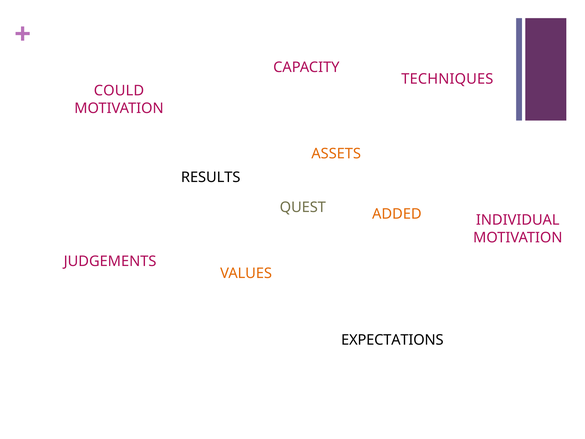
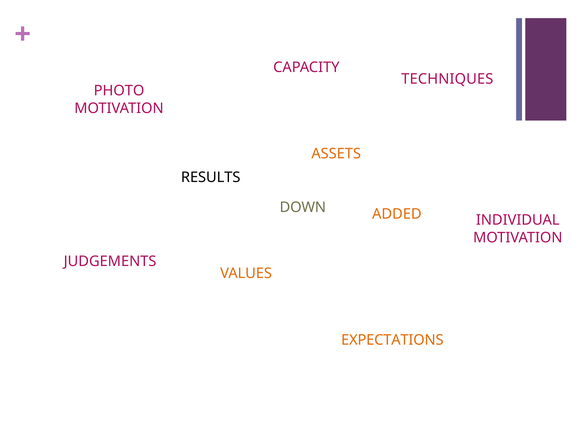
COULD: COULD -> PHOTO
QUEST: QUEST -> DOWN
EXPECTATIONS colour: black -> orange
